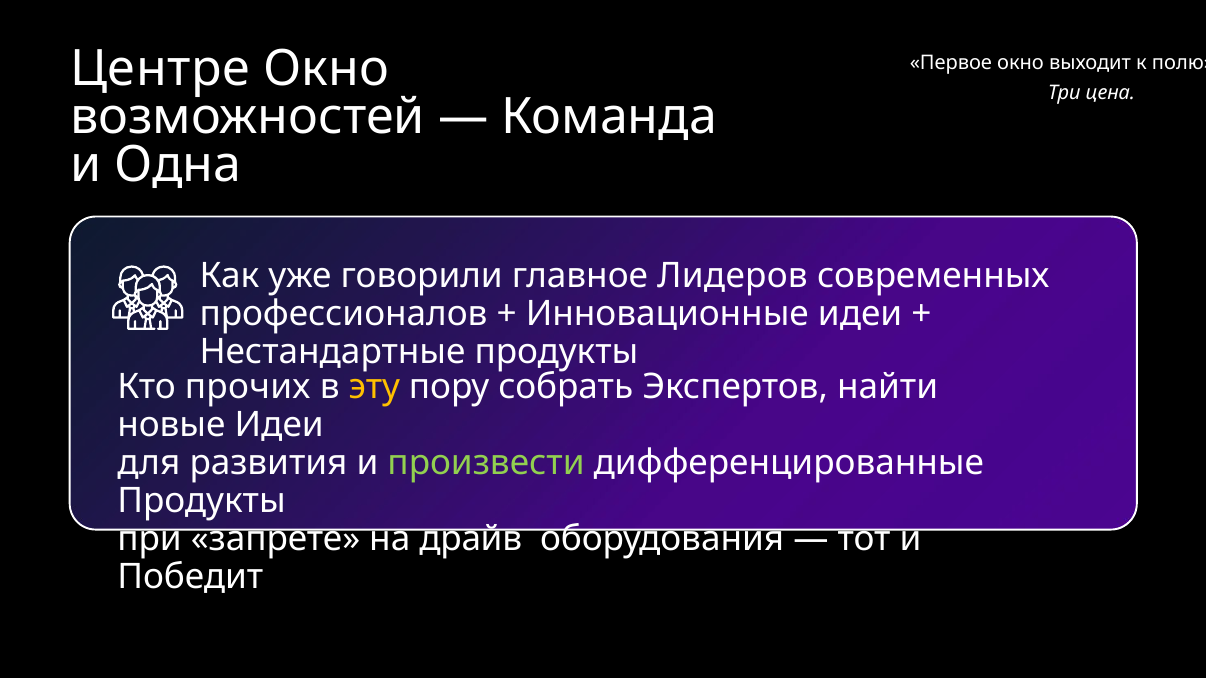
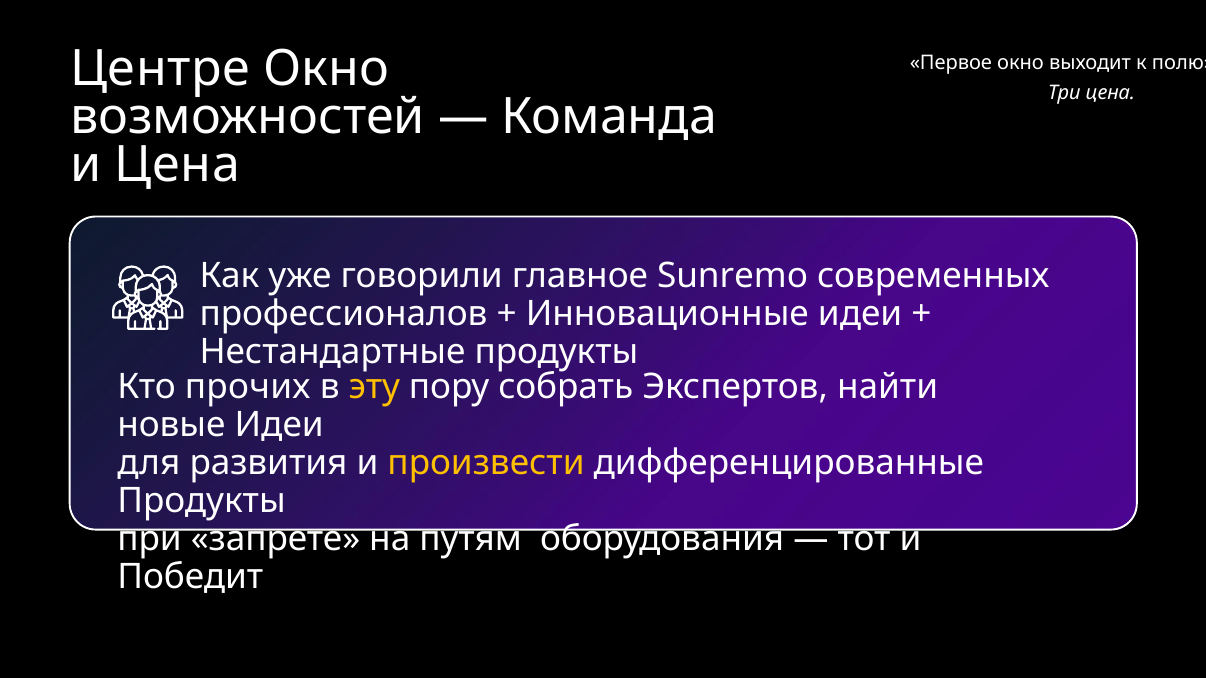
и Одна: Одна -> Цена
Лидеров: Лидеров -> Sunremo
произвести colour: light green -> yellow
драйв: драйв -> путям
